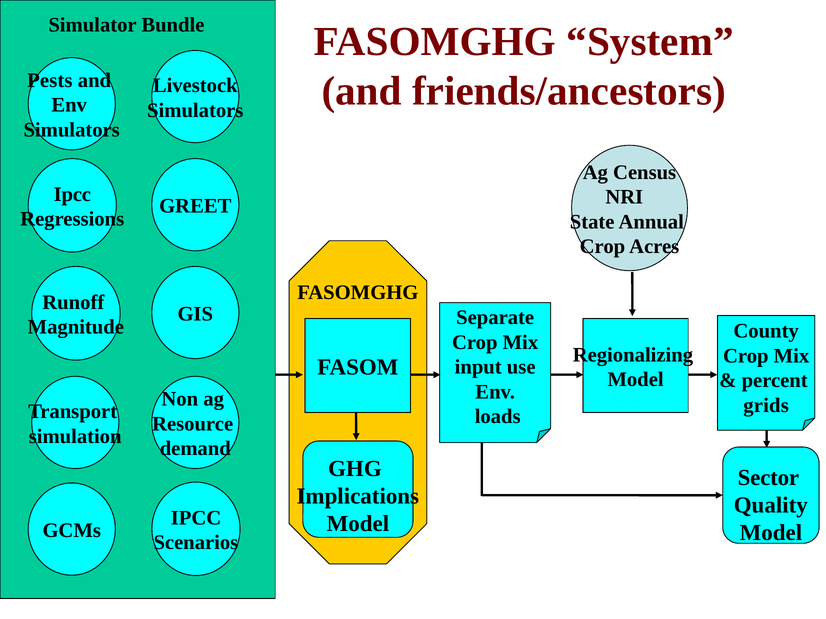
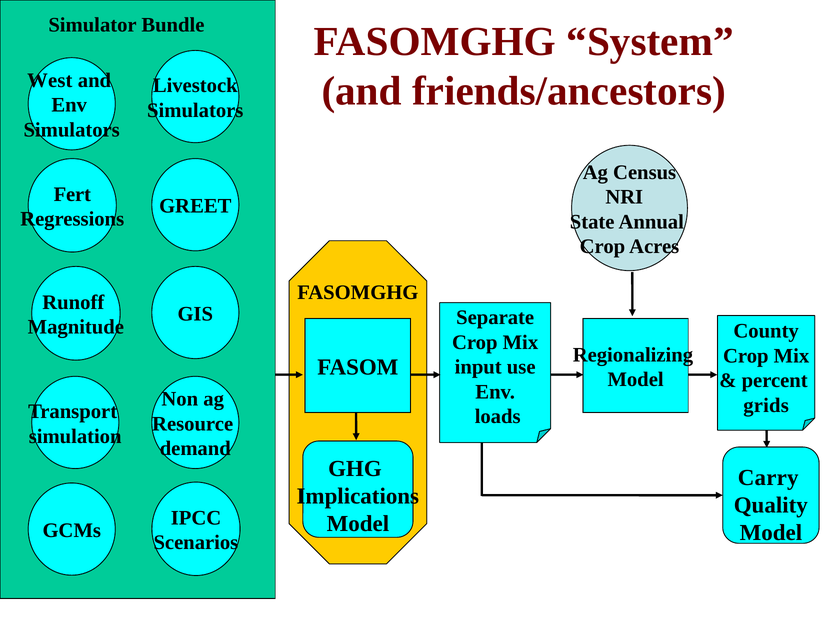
Pests: Pests -> West
Ipcc at (72, 195): Ipcc -> Fert
Sector: Sector -> Carry
